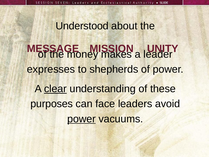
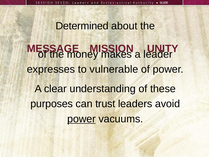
Understood: Understood -> Determined
shepherds: shepherds -> vulnerable
clear underline: present -> none
face: face -> trust
